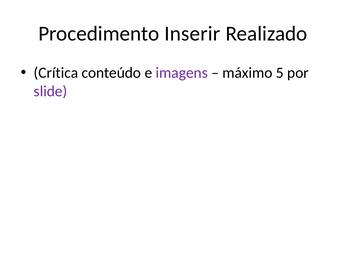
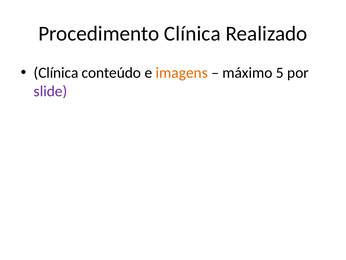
Procedimento Inserir: Inserir -> Clínica
Crítica at (56, 73): Crítica -> Clínica
imagens colour: purple -> orange
